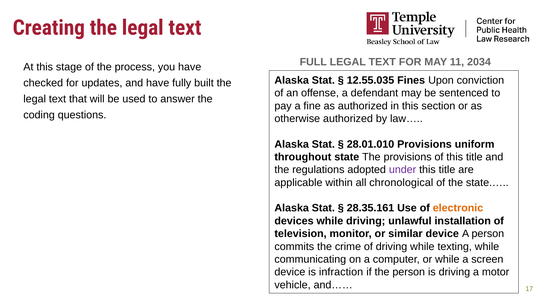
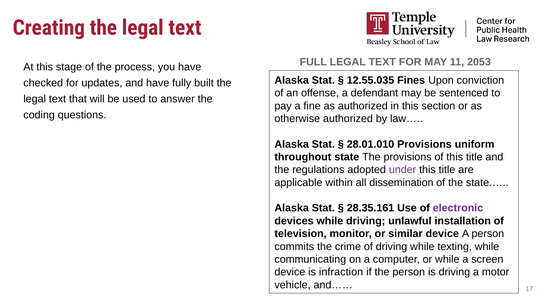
2034: 2034 -> 2053
chronological: chronological -> dissemination
electronic colour: orange -> purple
